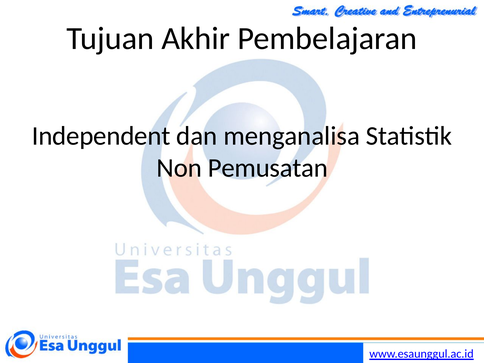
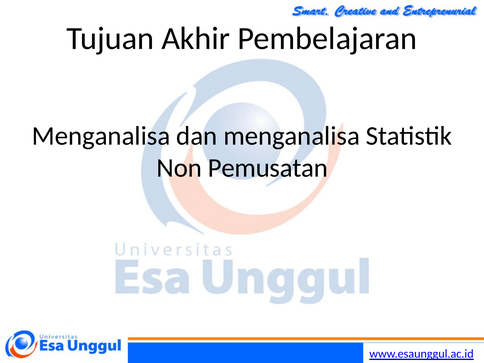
Independent at (101, 136): Independent -> Menganalisa
